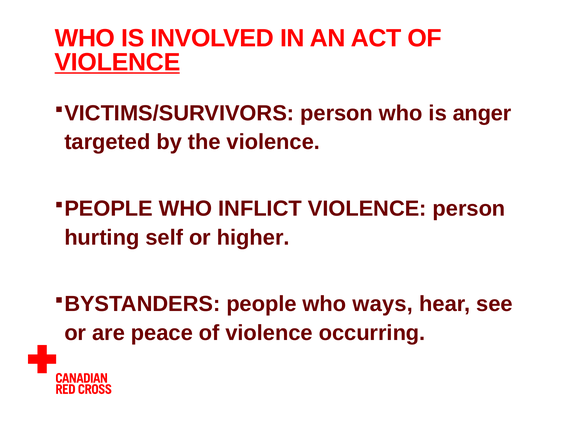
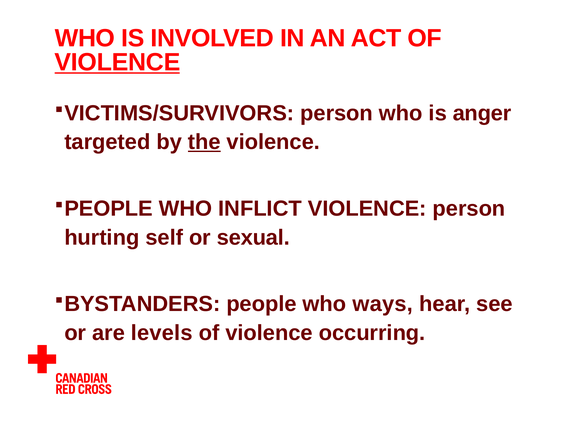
the underline: none -> present
higher: higher -> sexual
peace: peace -> levels
